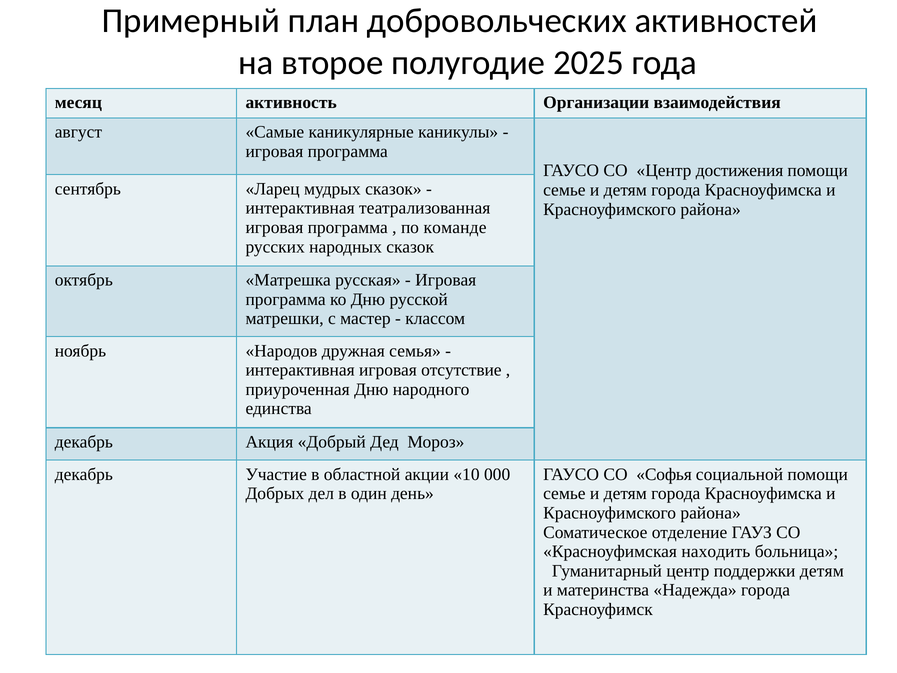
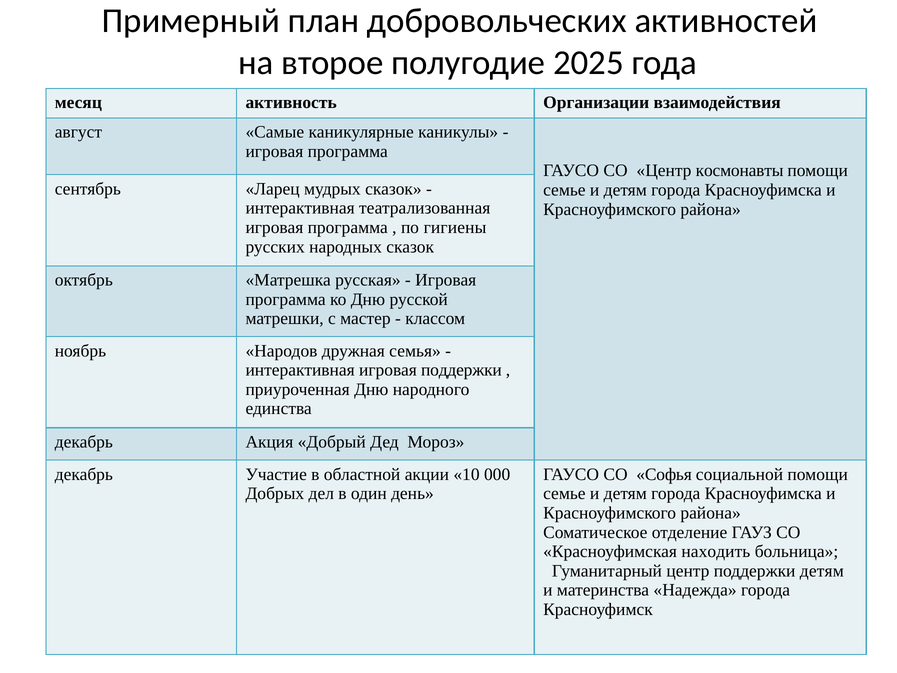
достижения: достижения -> космонавты
команде: команде -> гигиены
игровая отсутствие: отсутствие -> поддержки
